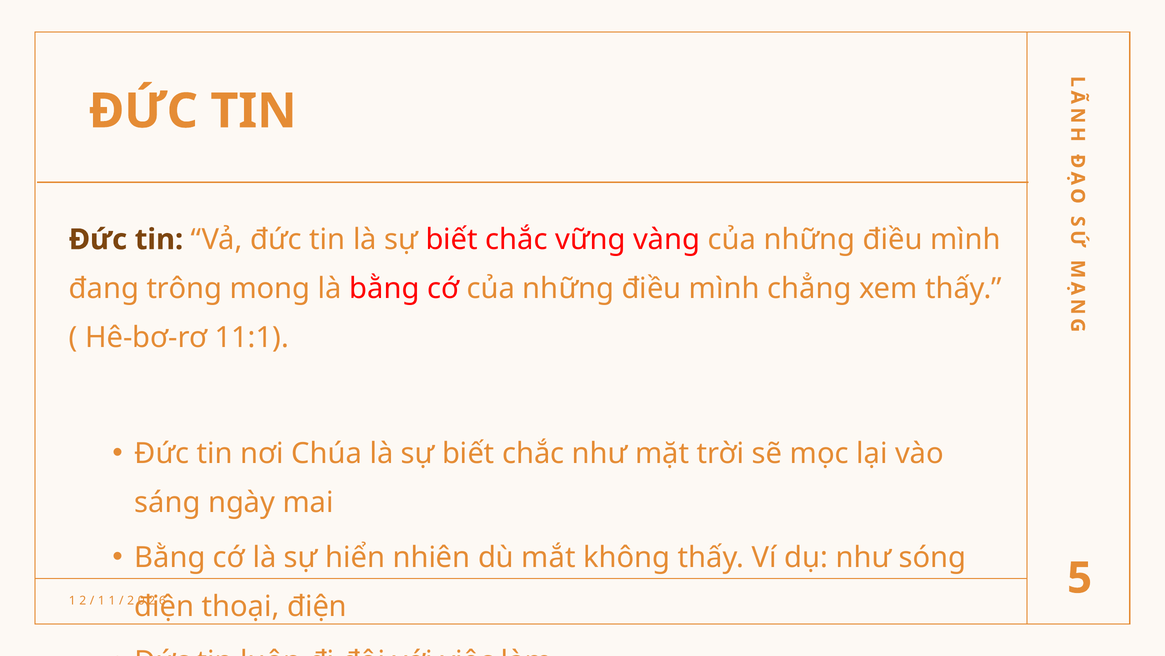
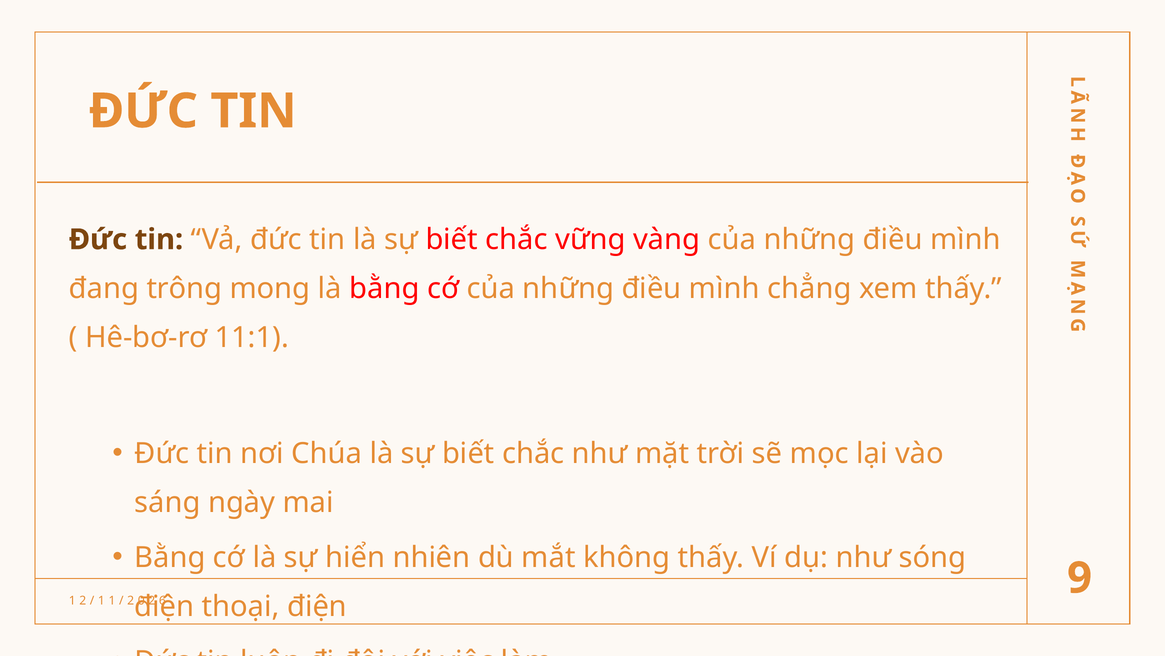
5: 5 -> 9
